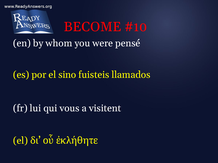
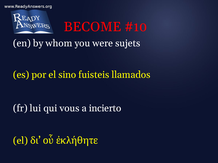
pensé: pensé -> sujets
visitent: visitent -> incierto
